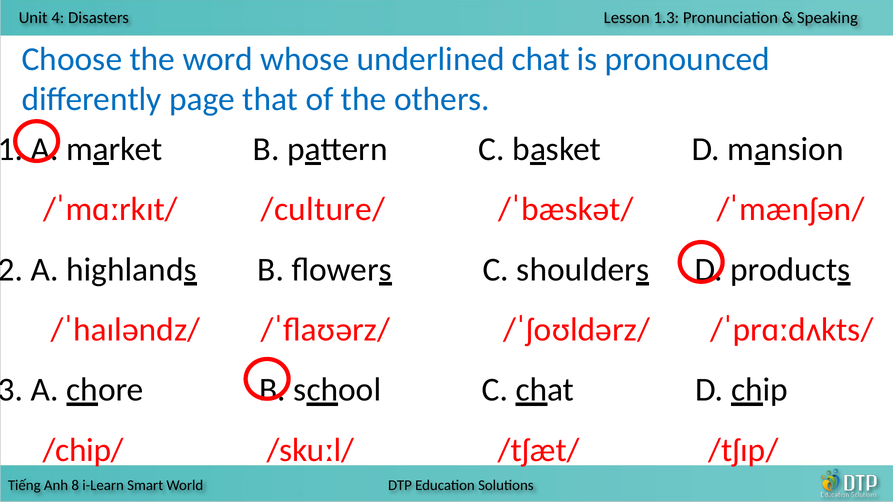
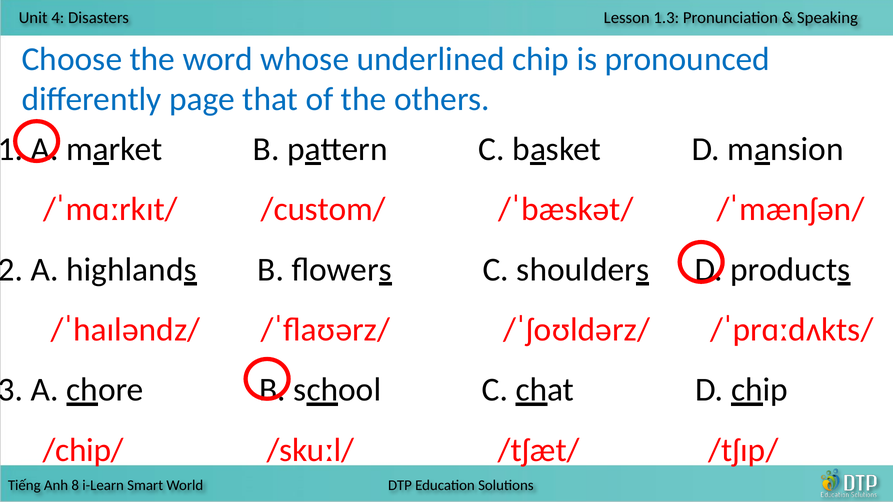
underlined chat: chat -> chip
/culture/: /culture/ -> /custom/
